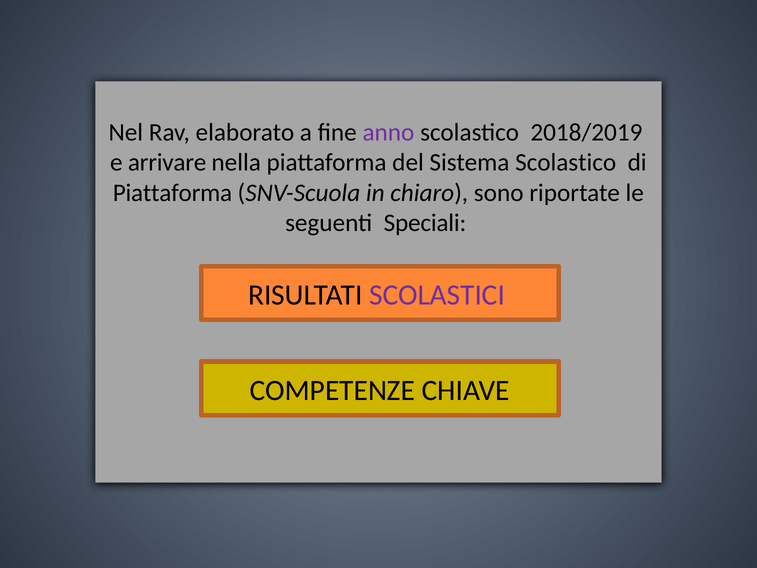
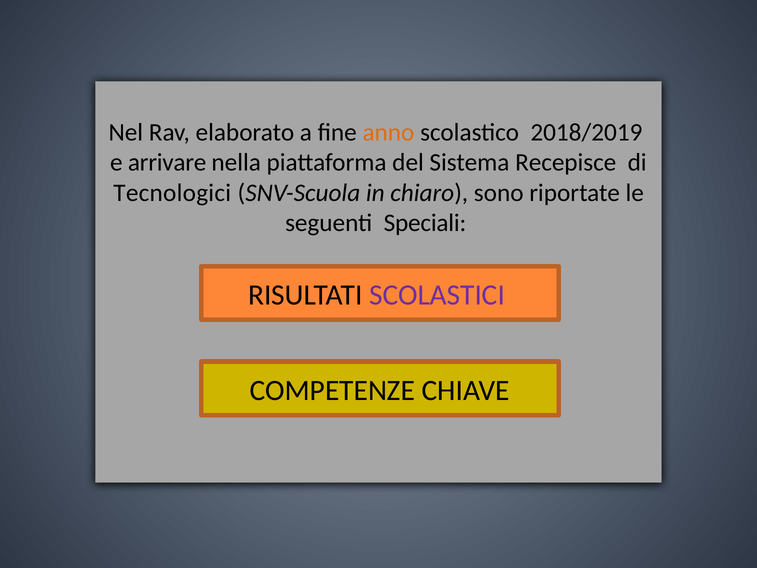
anno colour: purple -> orange
Sistema Scolastico: Scolastico -> Recepisce
Piattaforma at (172, 193): Piattaforma -> Tecnologici
